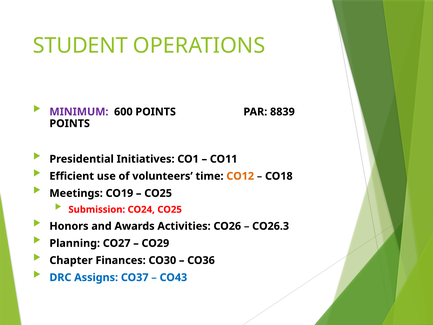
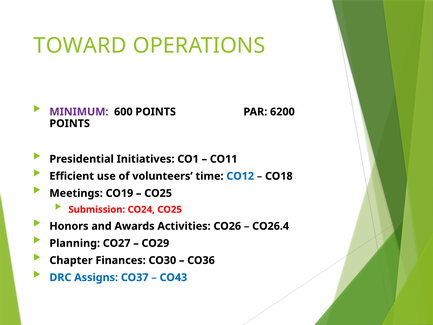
STUDENT: STUDENT -> TOWARD
8839: 8839 -> 6200
CO12 colour: orange -> blue
CO26.3: CO26.3 -> CO26.4
